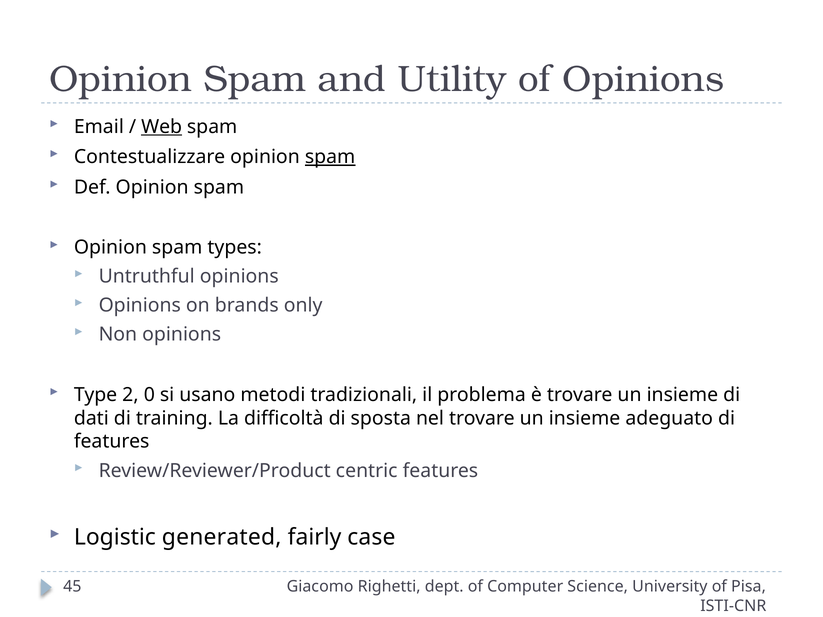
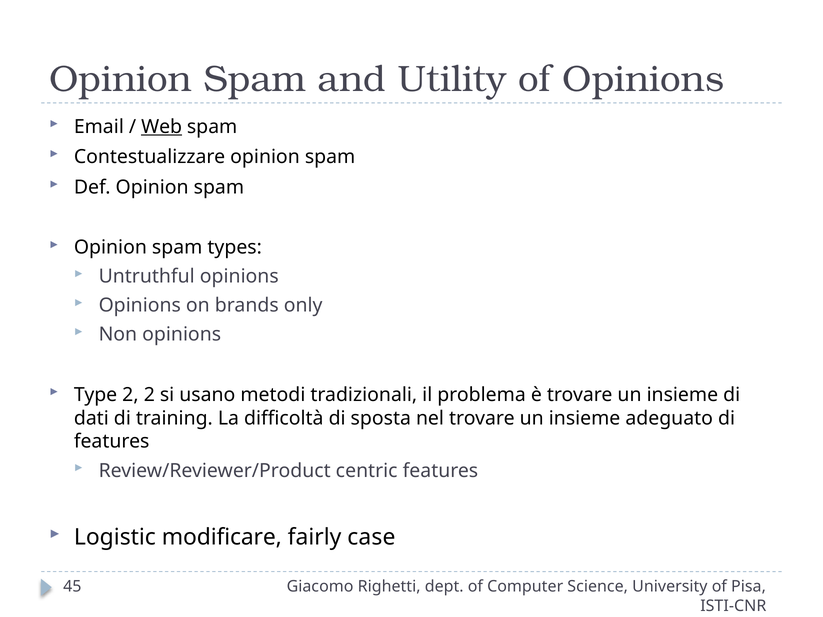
spam at (330, 157) underline: present -> none
2 0: 0 -> 2
generated: generated -> modificare
